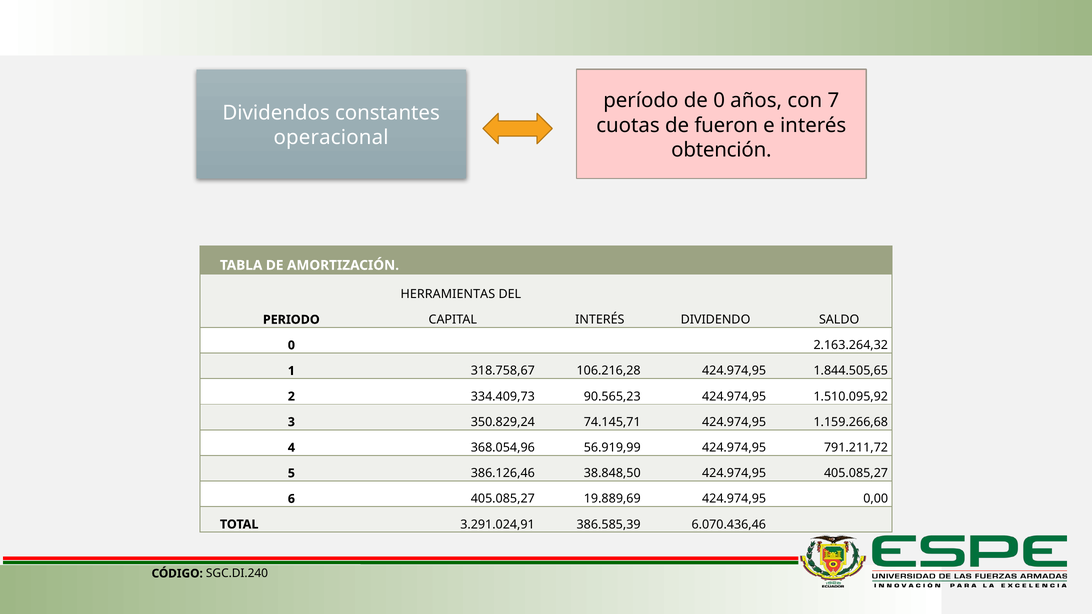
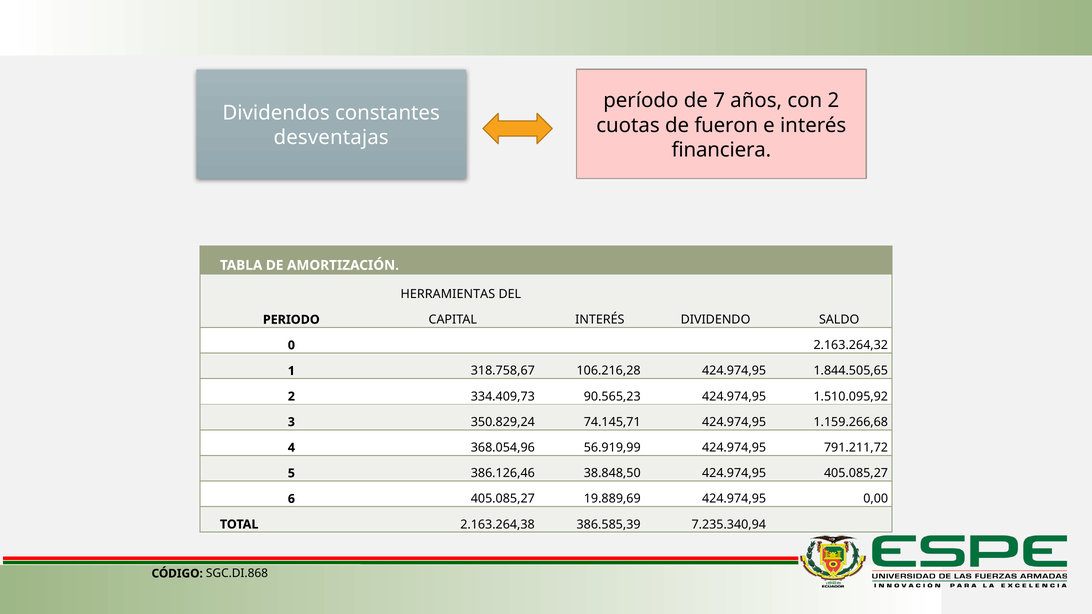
de 0: 0 -> 7
con 7: 7 -> 2
operacional: operacional -> desventajas
obtención: obtención -> financiera
3.291.024,91: 3.291.024,91 -> 2.163.264,38
6.070.436,46: 6.070.436,46 -> 7.235.340,94
SGC.DI.240: SGC.DI.240 -> SGC.DI.868
